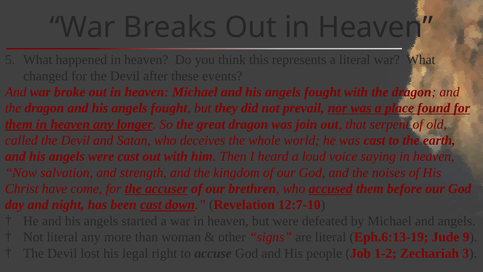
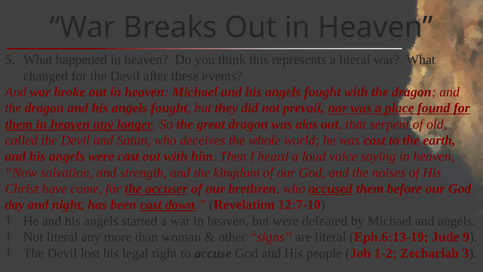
join: join -> alas
